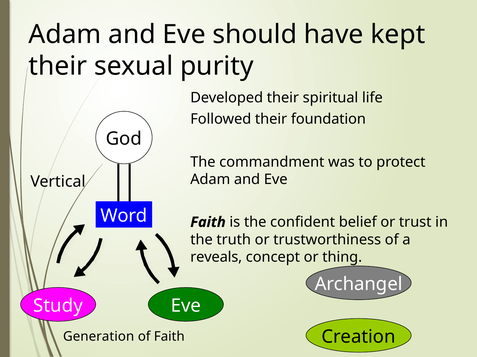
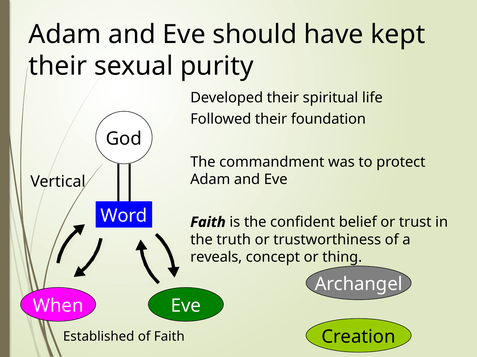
Study: Study -> When
Generation: Generation -> Established
